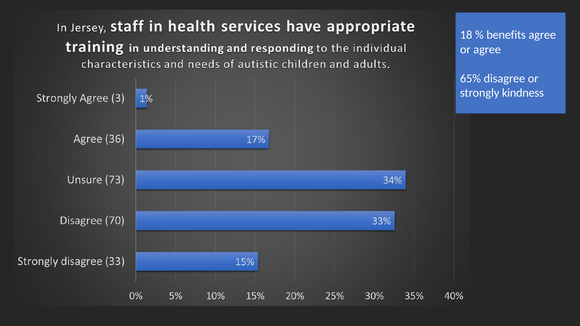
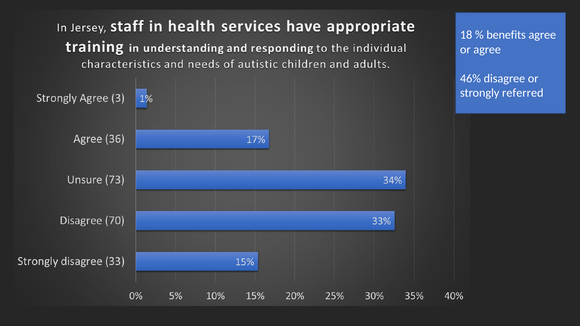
65%: 65% -> 46%
kindness: kindness -> referred
